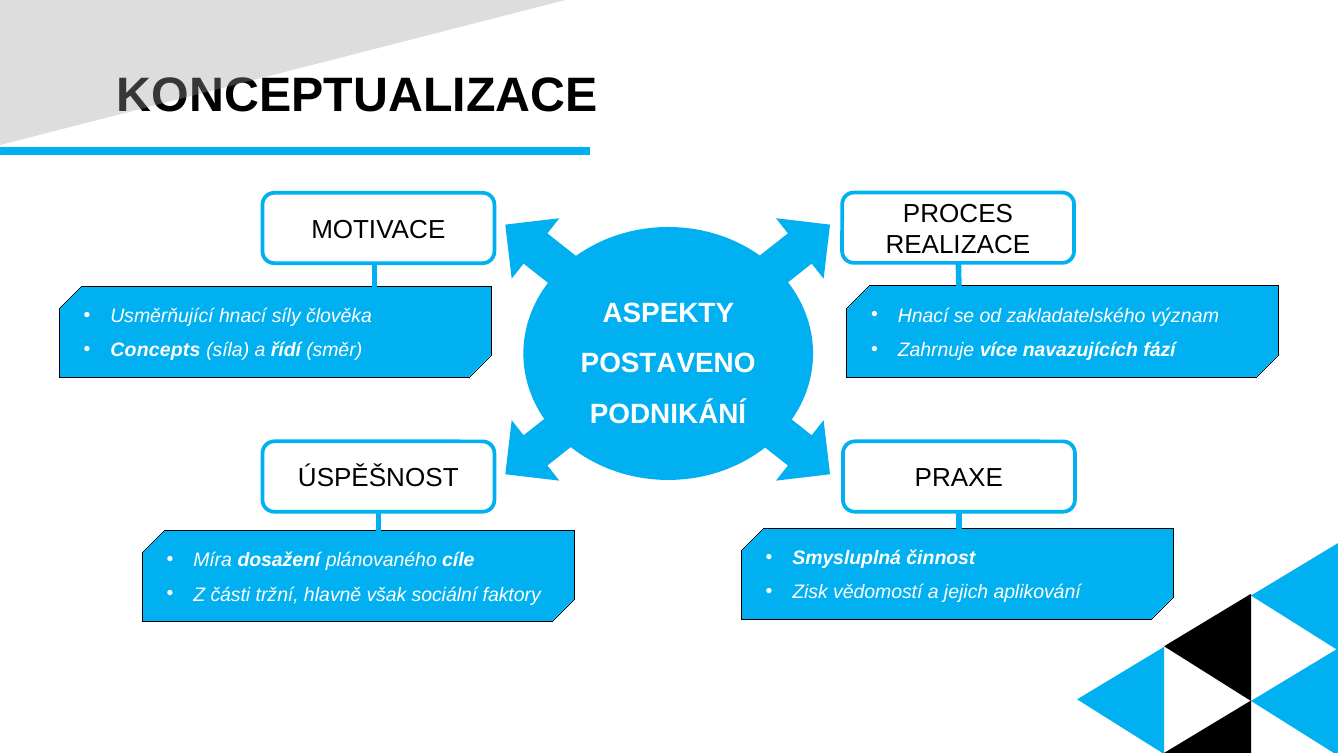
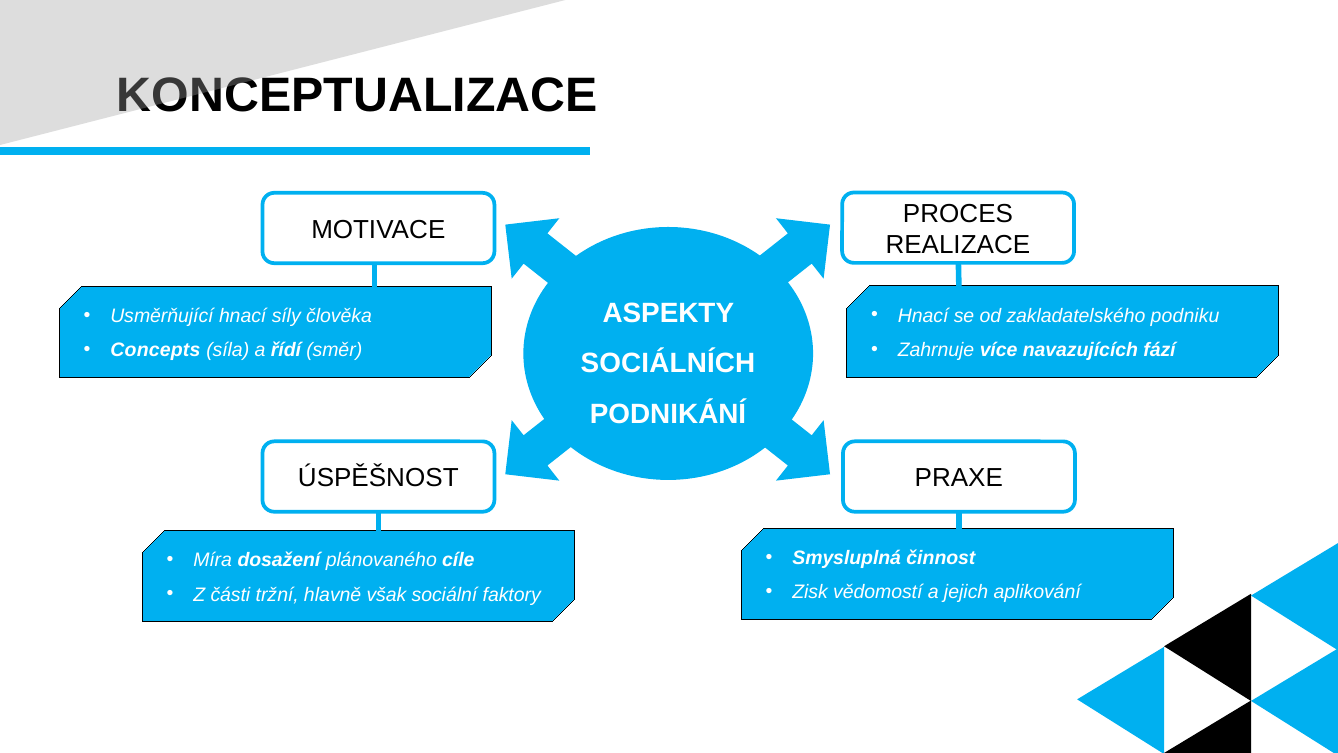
význam: význam -> podniku
POSTAVENO: POSTAVENO -> SOCIÁLNÍCH
